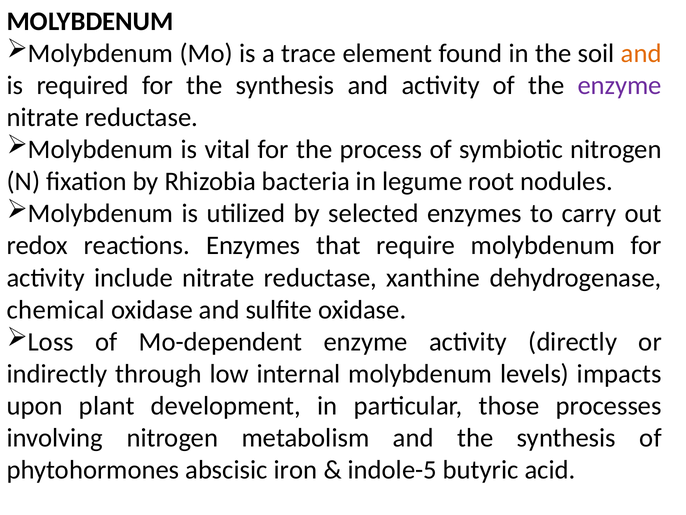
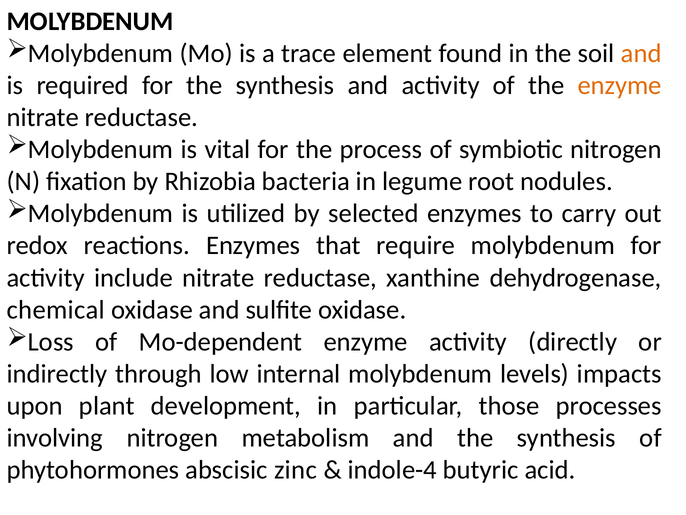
enzyme at (620, 85) colour: purple -> orange
iron: iron -> zinc
indole-5: indole-5 -> indole-4
